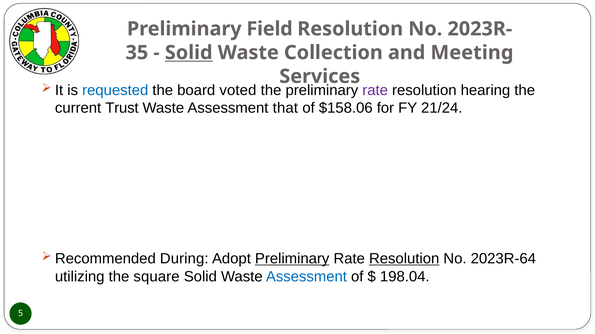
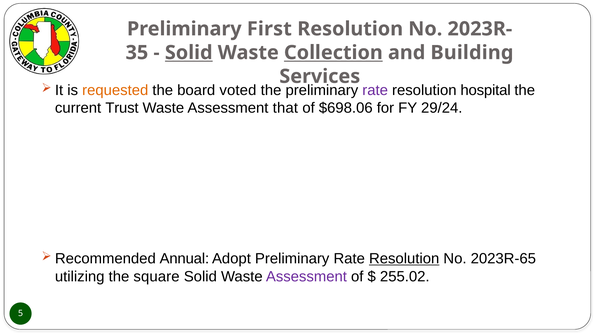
Field: Field -> First
Collection underline: none -> present
Meeting: Meeting -> Building
requested colour: blue -> orange
hearing: hearing -> hospital
$158.06: $158.06 -> $698.06
21/24: 21/24 -> 29/24
During: During -> Annual
Preliminary at (292, 259) underline: present -> none
2023R-64: 2023R-64 -> 2023R-65
Assessment at (306, 277) colour: blue -> purple
198.04: 198.04 -> 255.02
